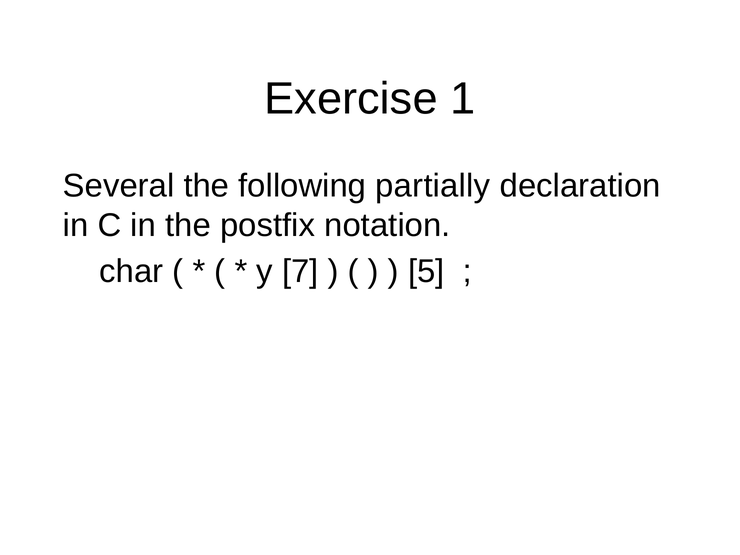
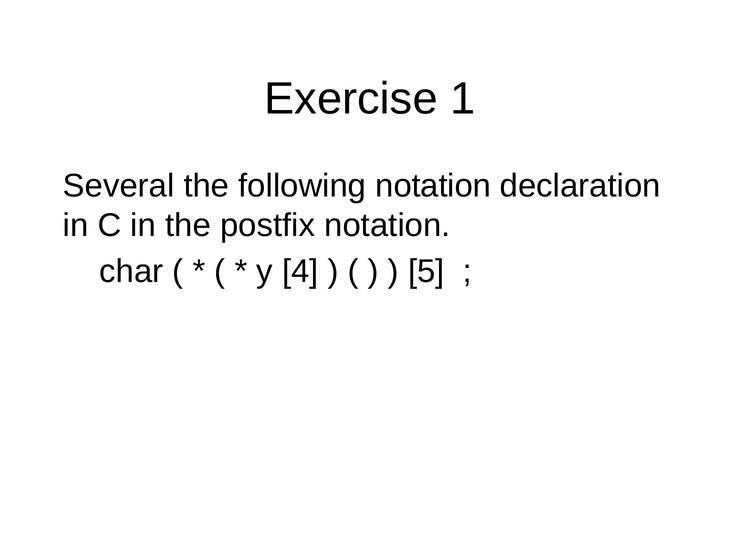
following partially: partially -> notation
7: 7 -> 4
